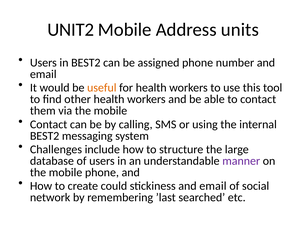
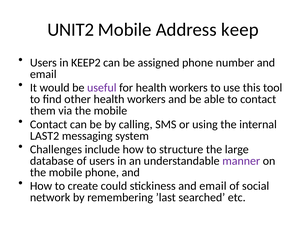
units: units -> keep
in BEST2: BEST2 -> KEEP2
useful colour: orange -> purple
BEST2 at (45, 136): BEST2 -> LAST2
